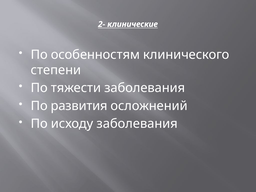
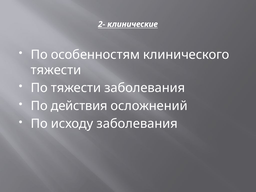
степени at (56, 70): степени -> тяжести
развития: развития -> действия
